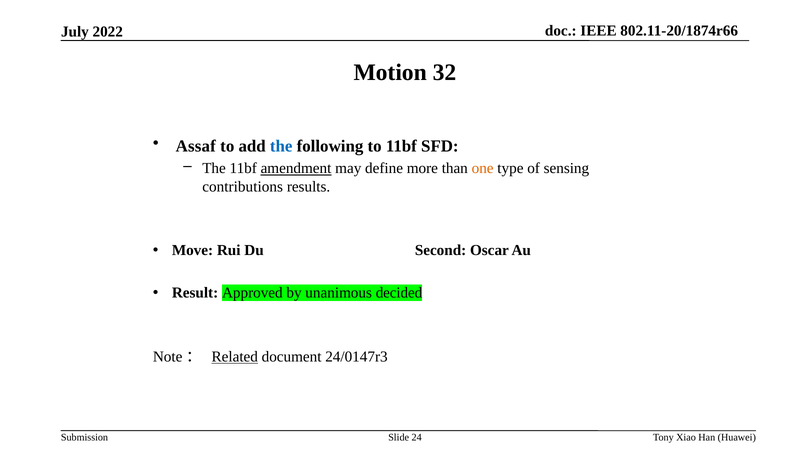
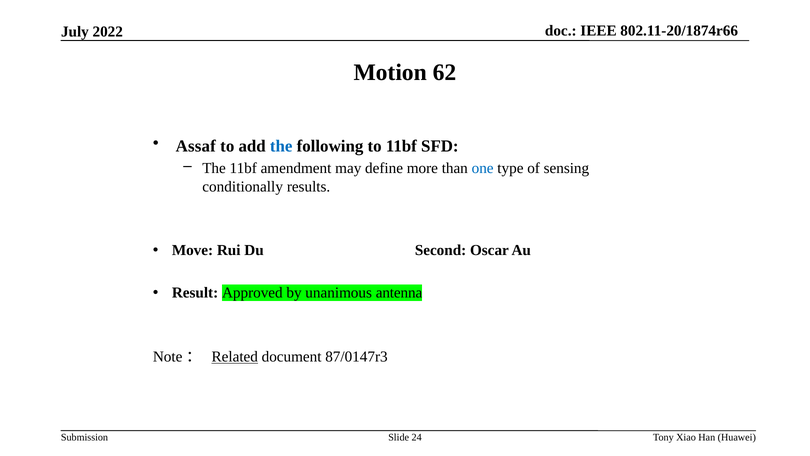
32: 32 -> 62
amendment underline: present -> none
one colour: orange -> blue
contributions: contributions -> conditionally
decided: decided -> antenna
24/0147r3: 24/0147r3 -> 87/0147r3
